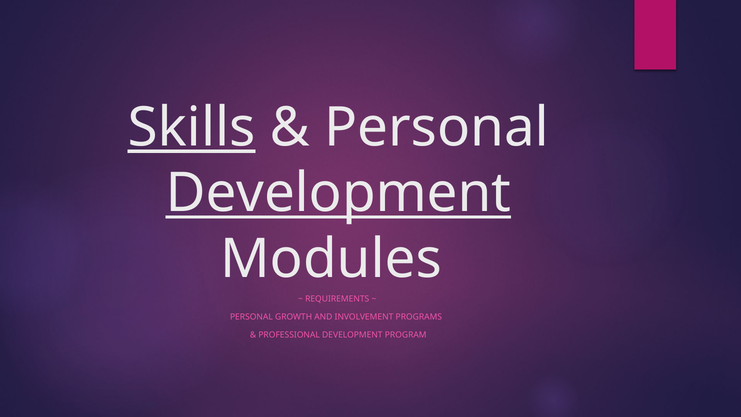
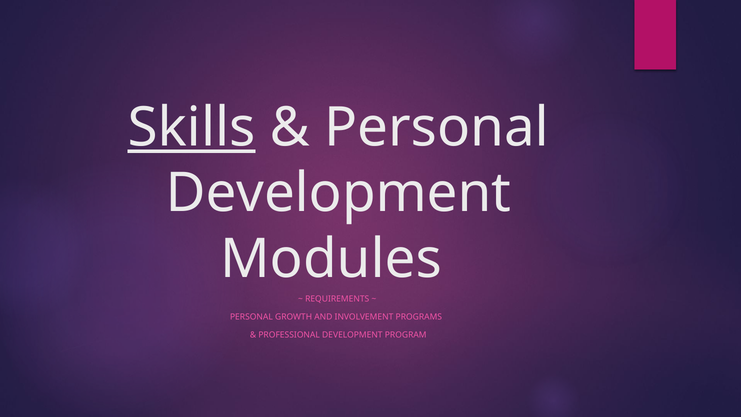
Development at (338, 193) underline: present -> none
